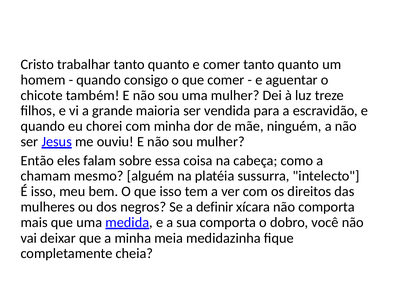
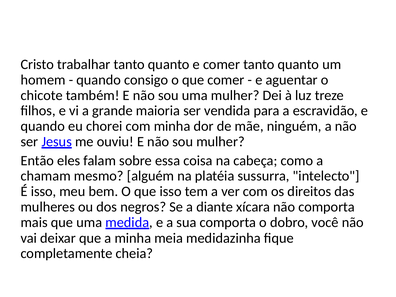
definir: definir -> diante
